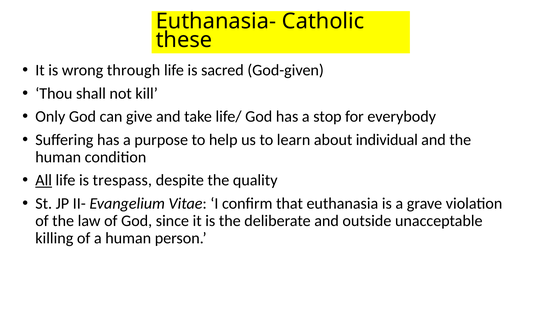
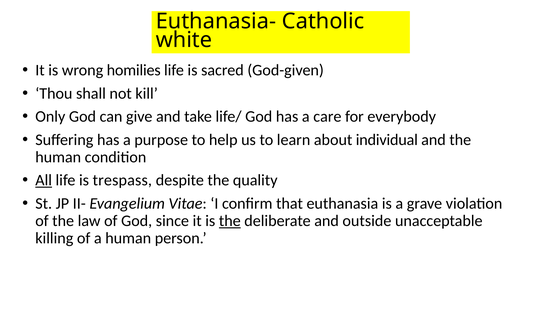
these: these -> white
through: through -> homilies
stop: stop -> care
the at (230, 220) underline: none -> present
